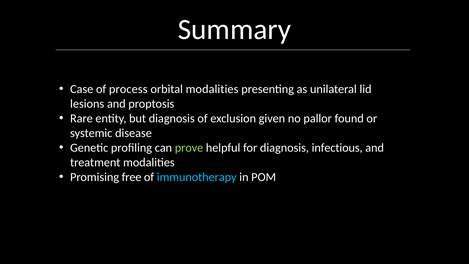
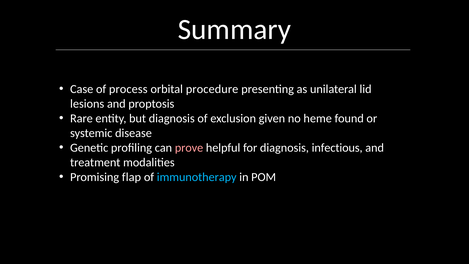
orbital modalities: modalities -> procedure
pallor: pallor -> heme
prove colour: light green -> pink
free: free -> flap
